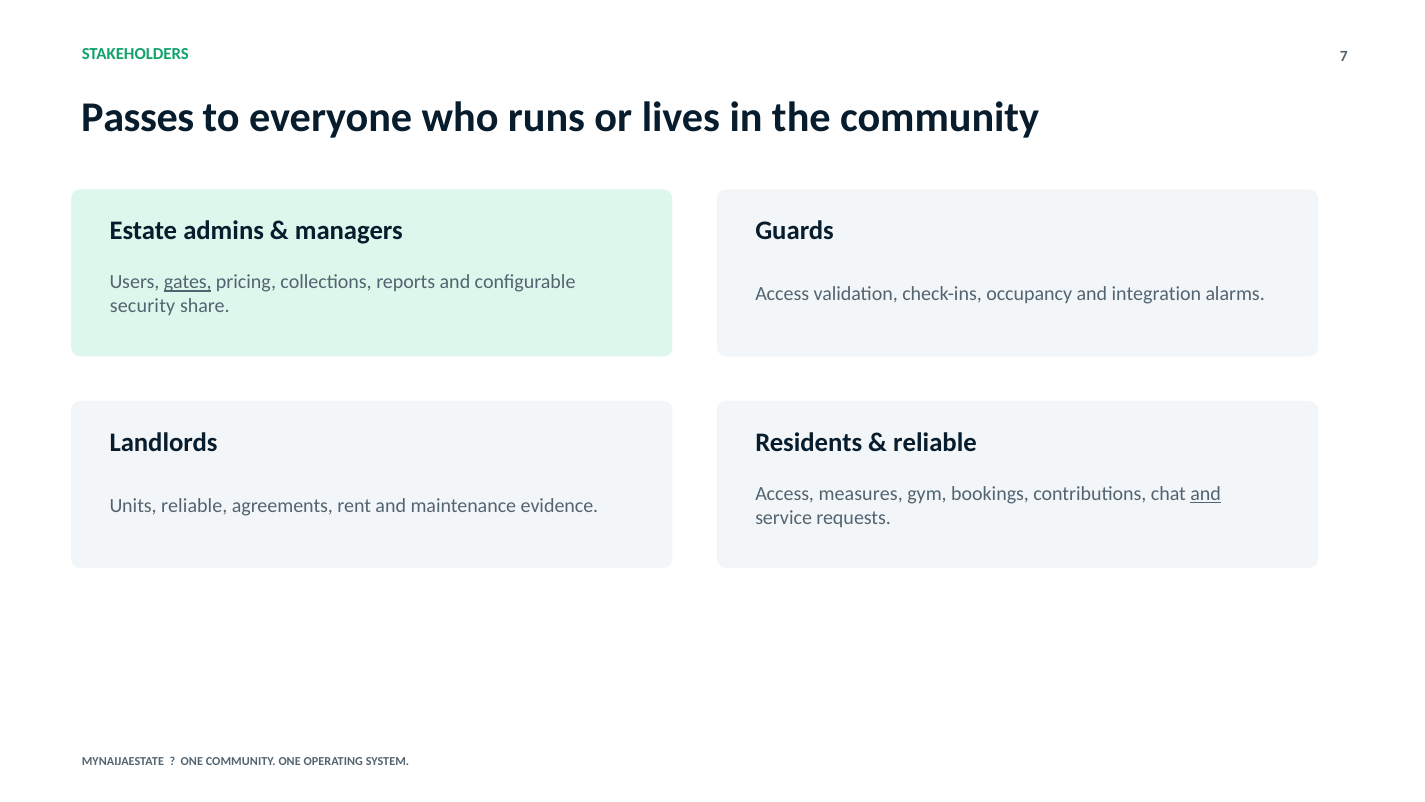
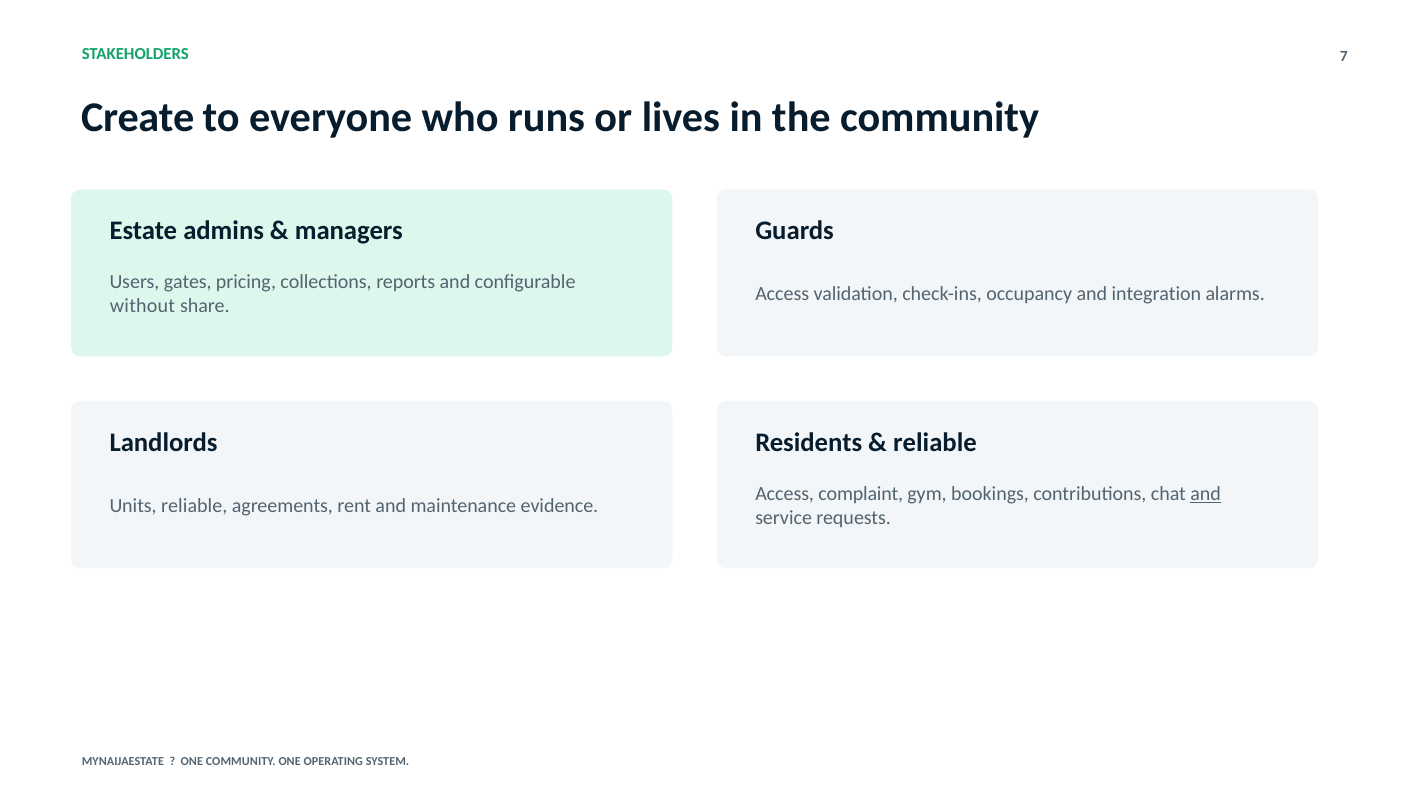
Passes: Passes -> Create
gates underline: present -> none
security: security -> without
measures: measures -> complaint
